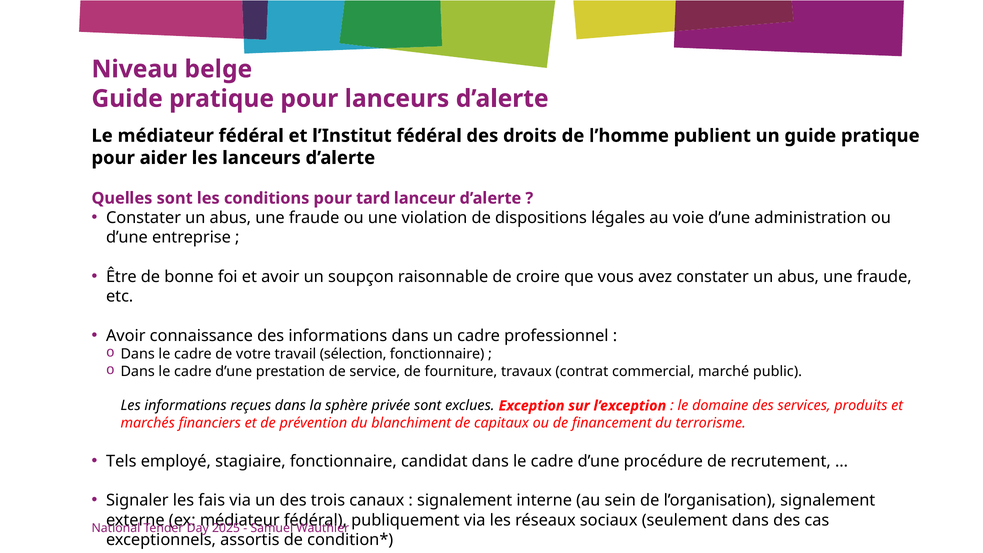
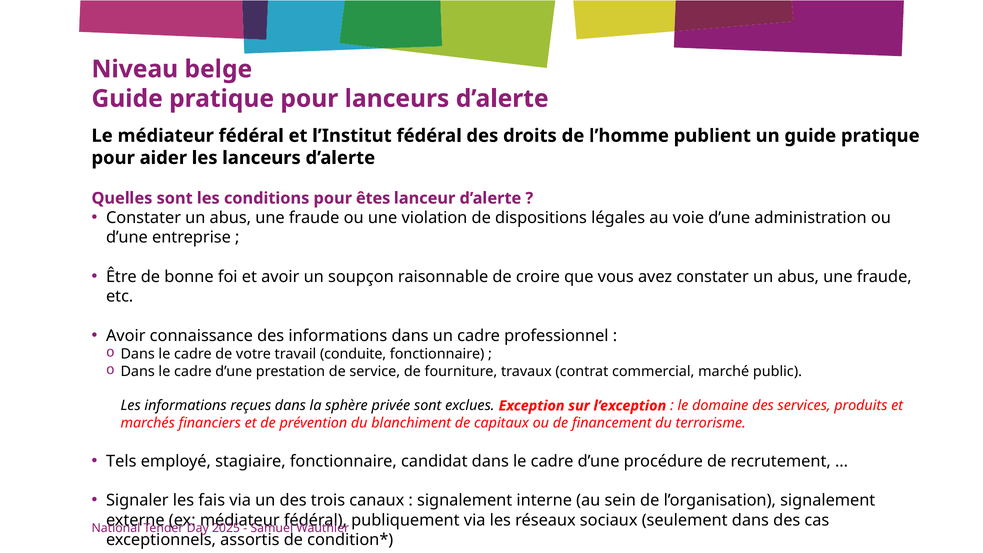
tard: tard -> êtes
sélection: sélection -> conduite
